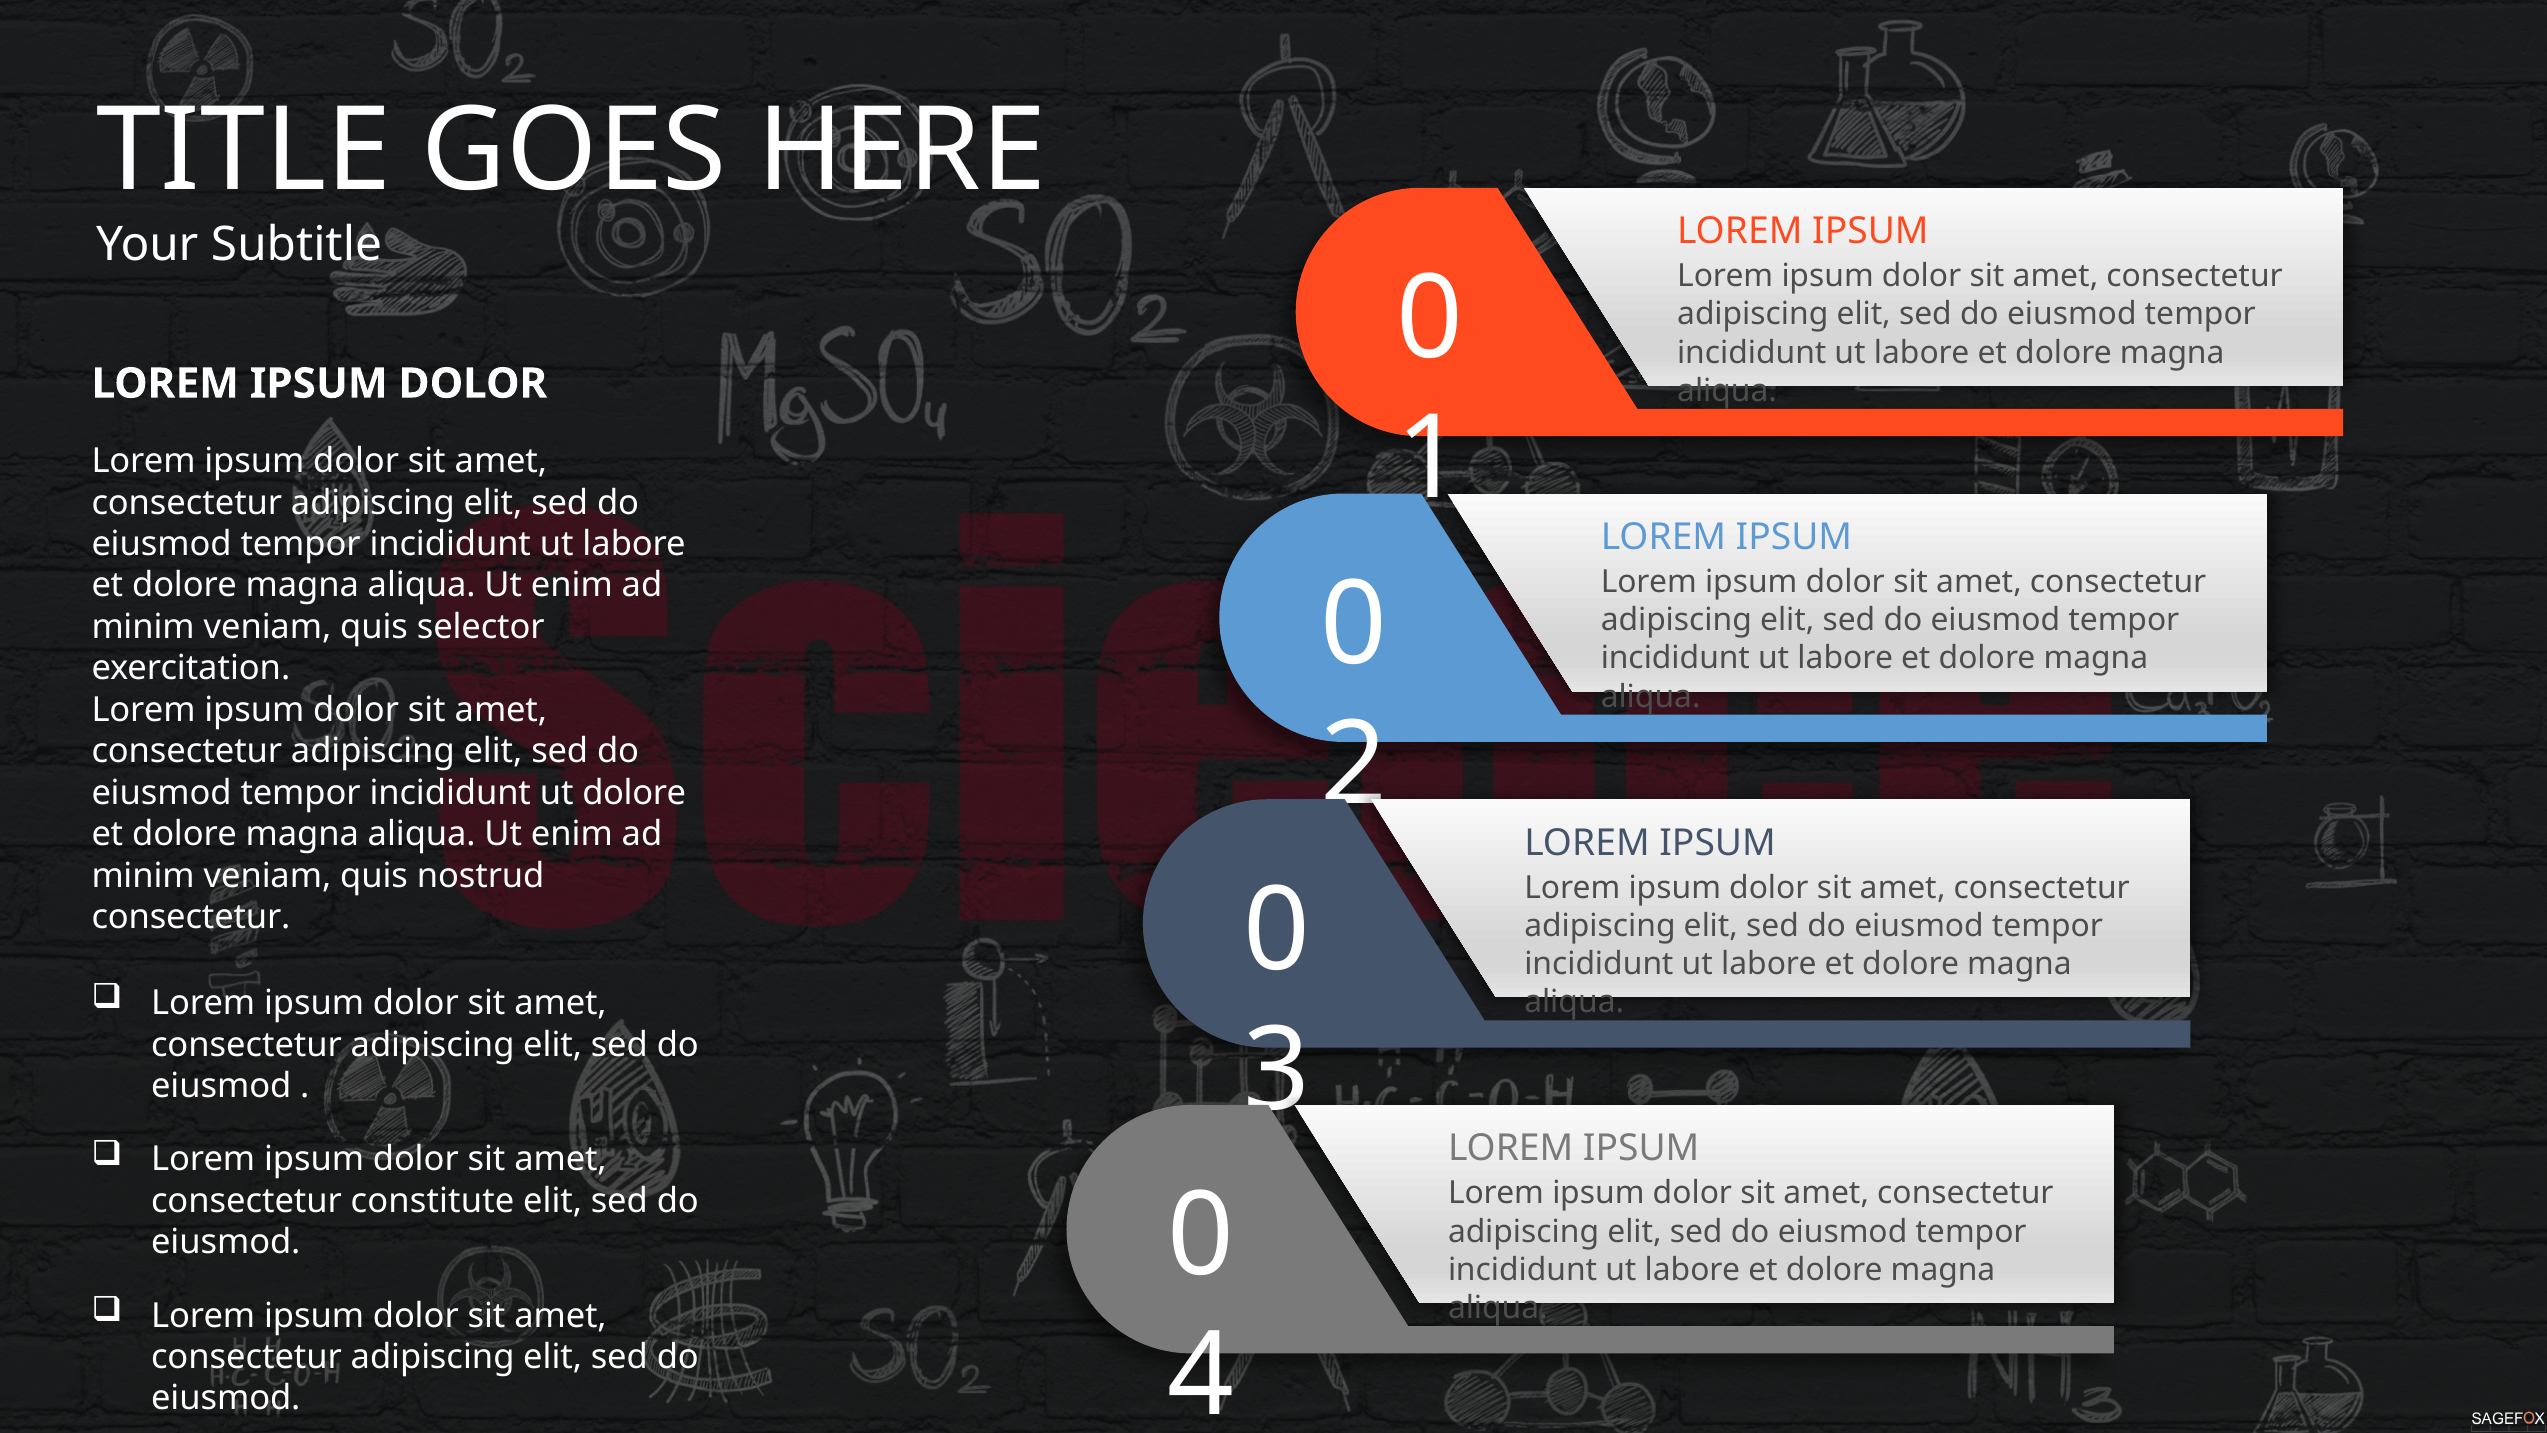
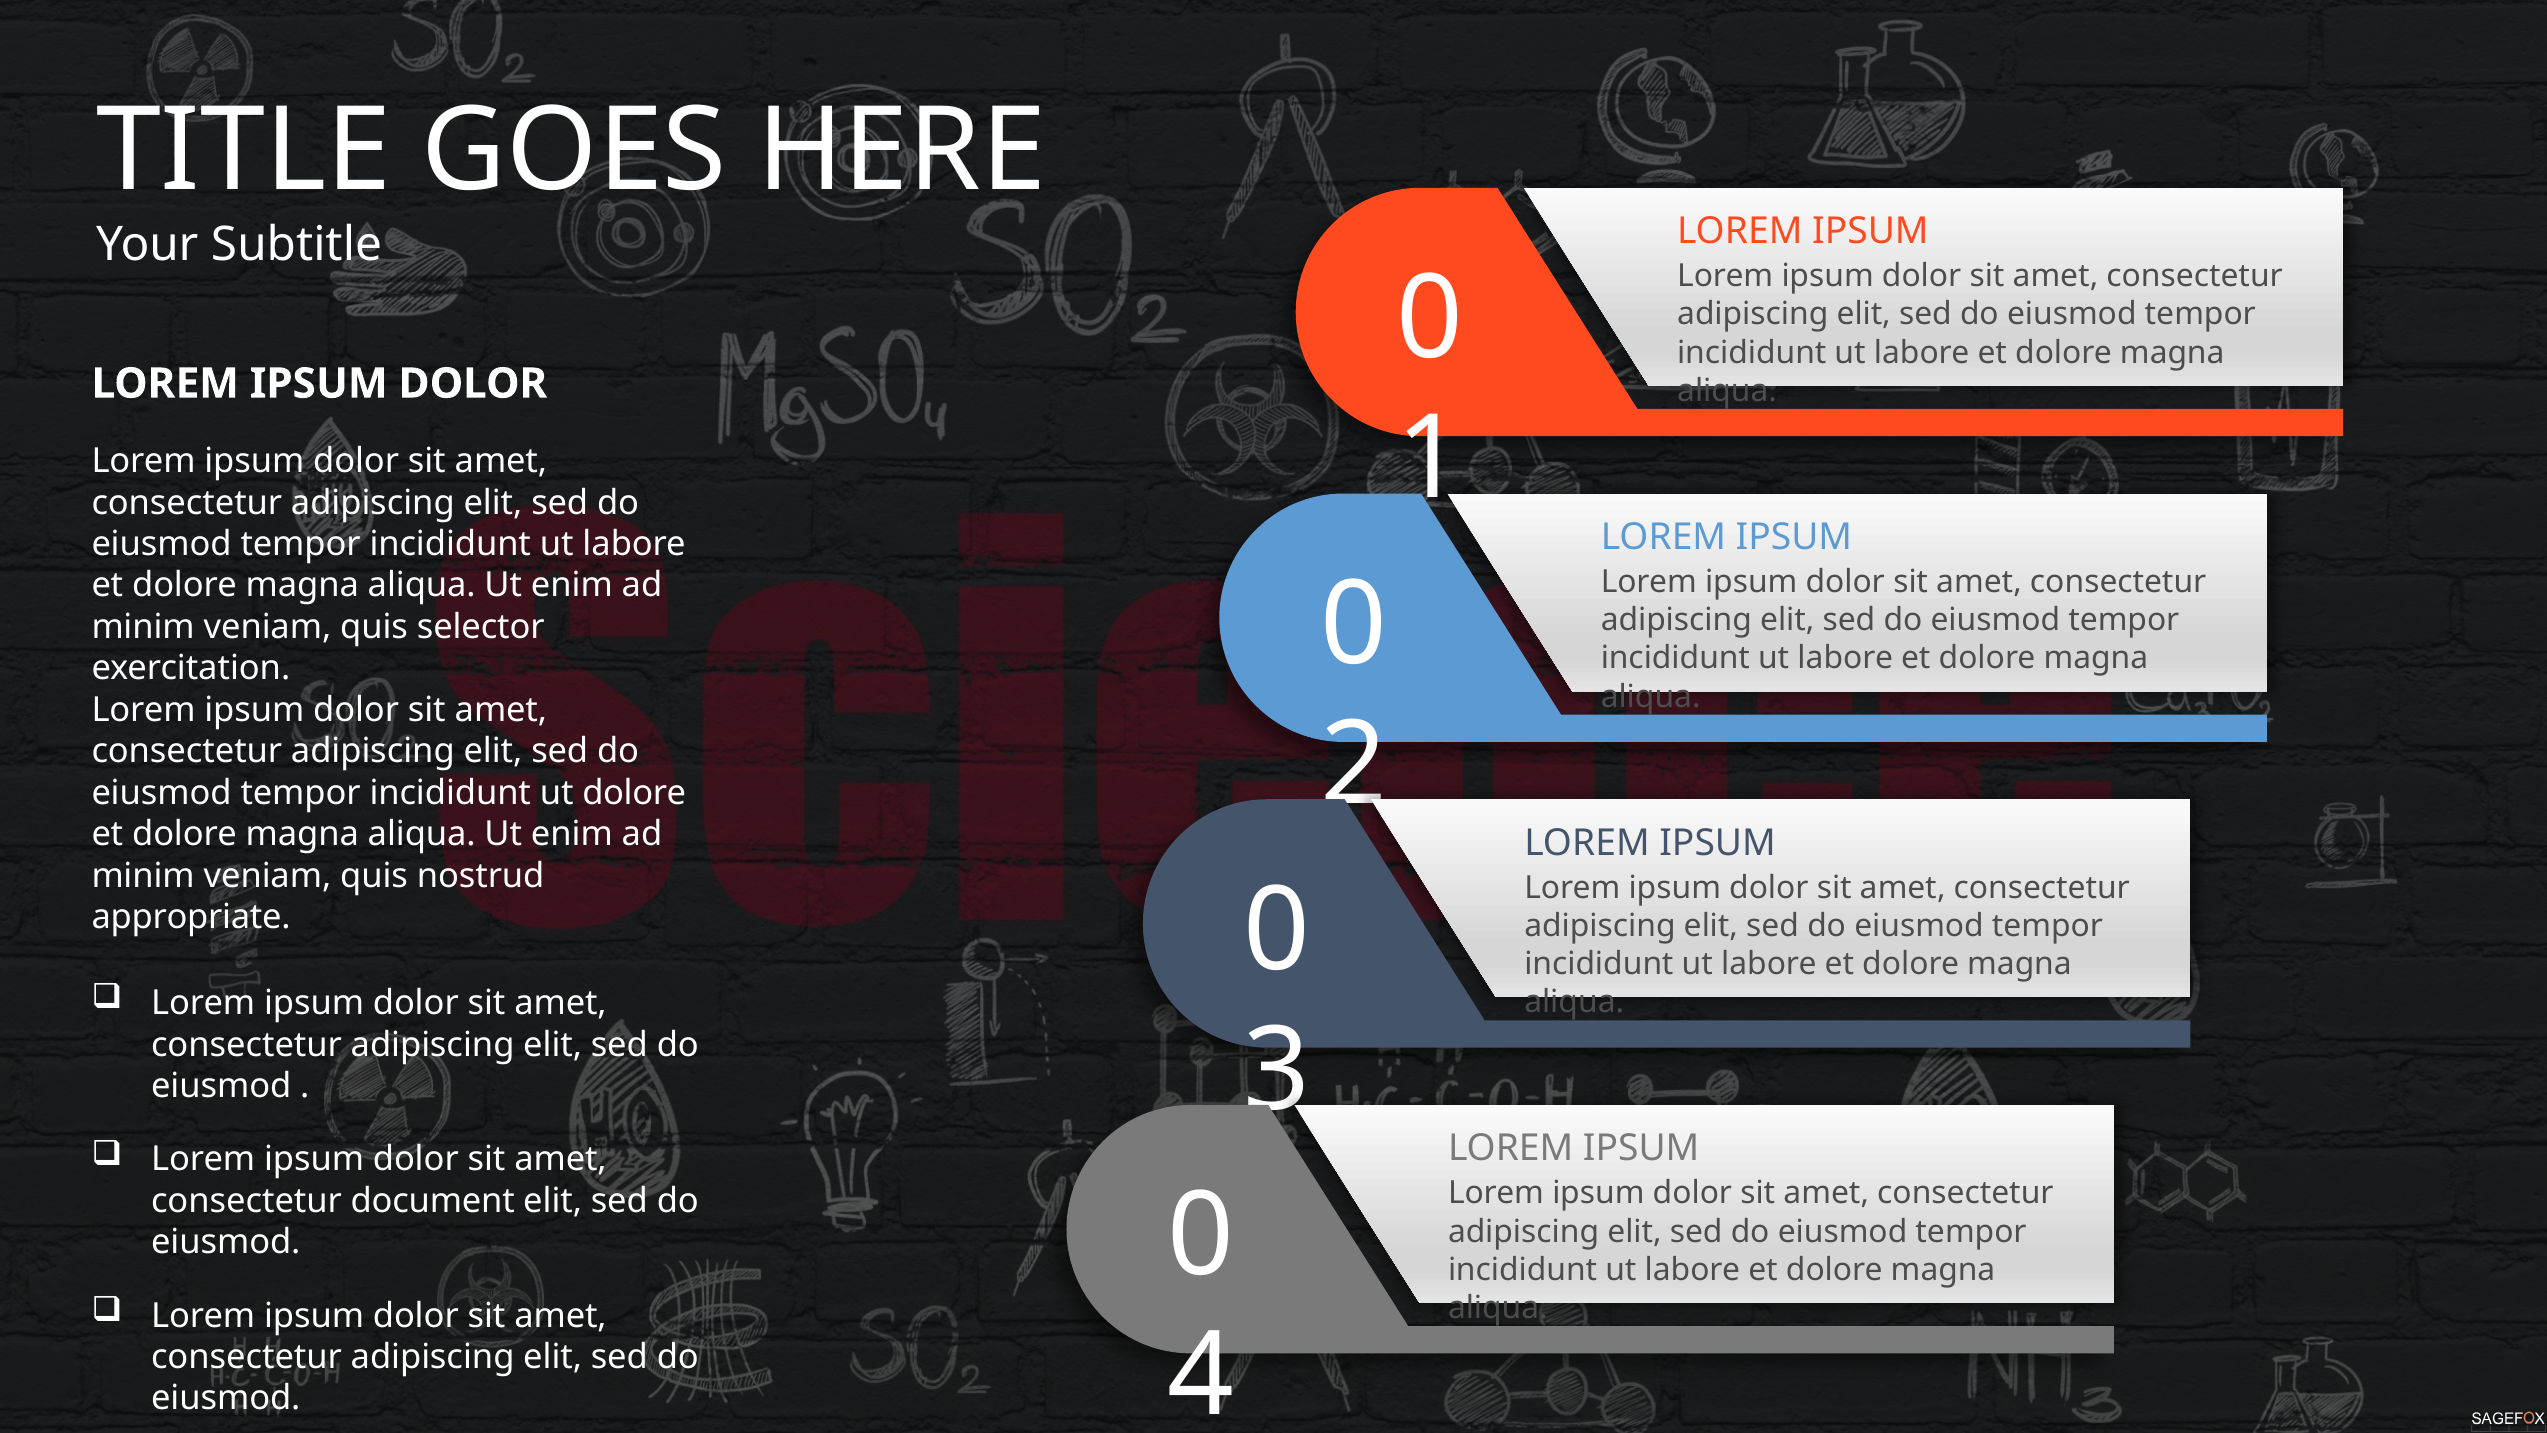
consectetur at (191, 917): consectetur -> appropriate
constitute: constitute -> document
